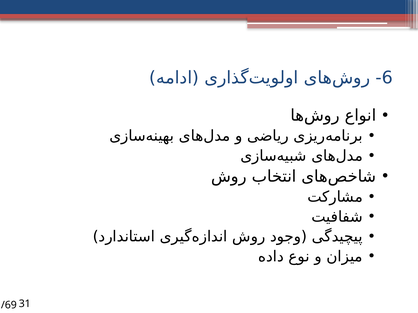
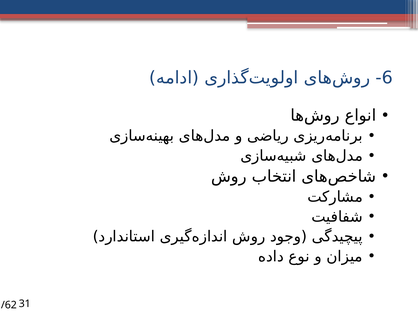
/69: /69 -> /62
